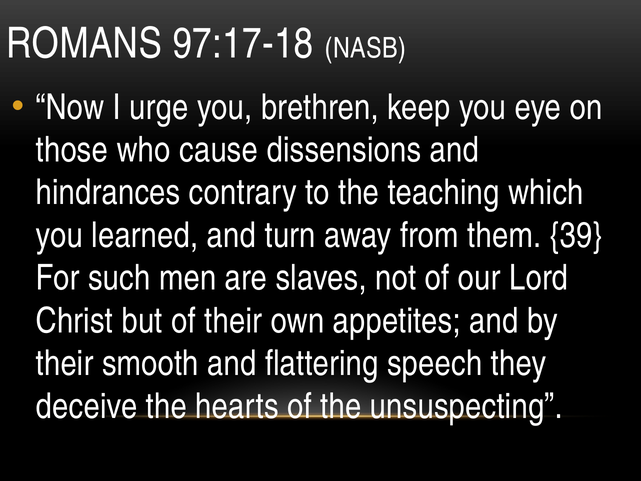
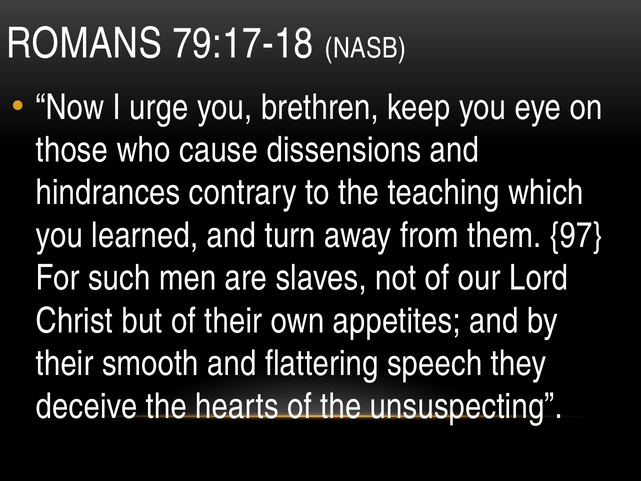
97:17-18: 97:17-18 -> 79:17-18
39: 39 -> 97
